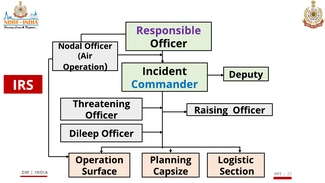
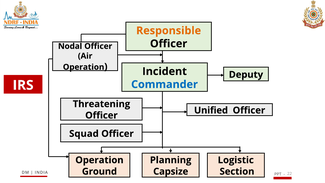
Responsible colour: purple -> orange
Raising: Raising -> Unified
Dileep: Dileep -> Squad
Surface: Surface -> Ground
